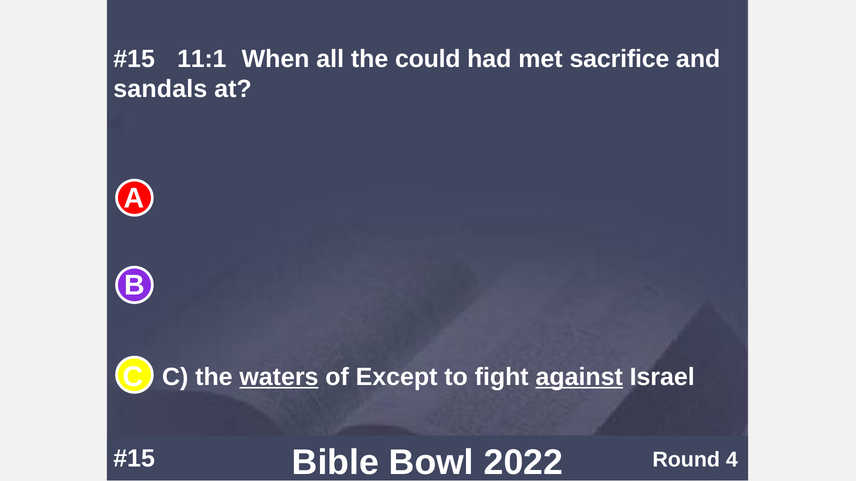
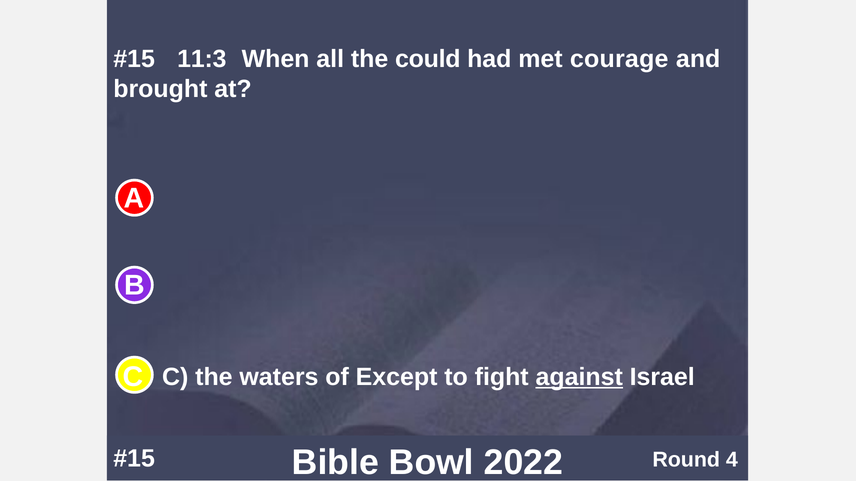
11:1: 11:1 -> 11:3
sacrifice: sacrifice -> courage
sandals: sandals -> brought
waters underline: present -> none
